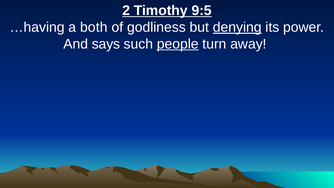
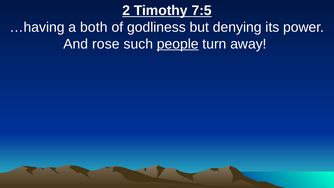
9:5: 9:5 -> 7:5
denying underline: present -> none
says: says -> rose
